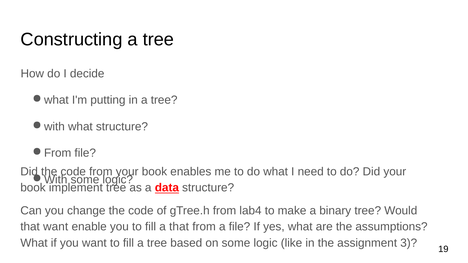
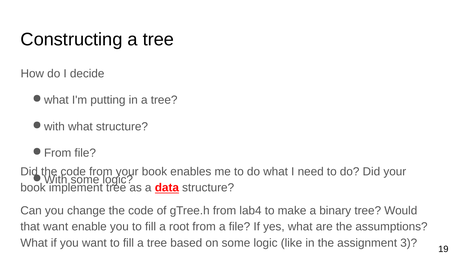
a that: that -> root
